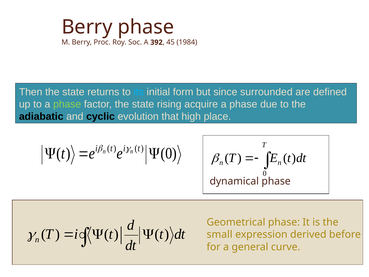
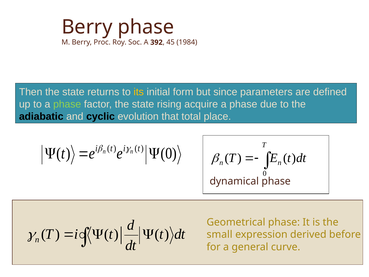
its colour: light blue -> yellow
surrounded: surrounded -> parameters
high: high -> total
